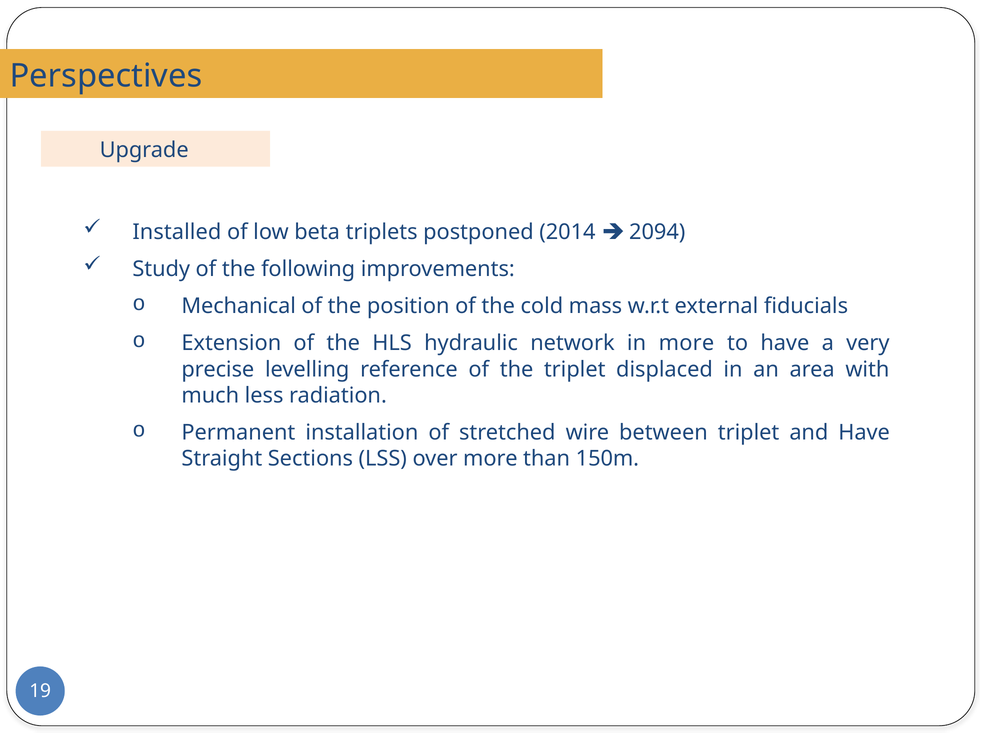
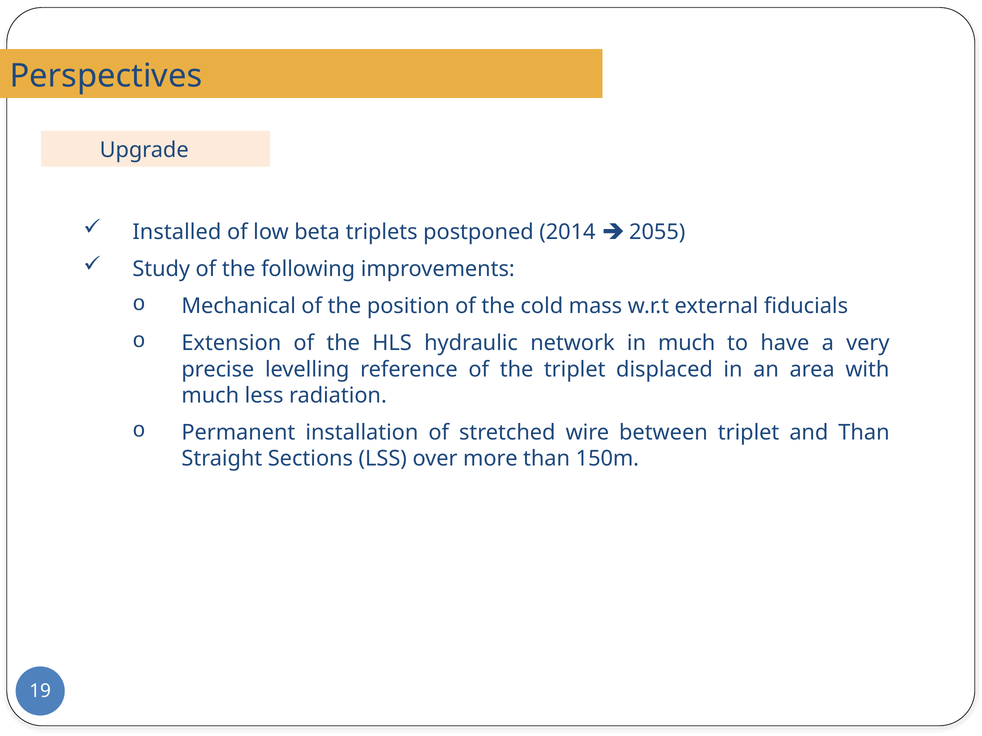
2094: 2094 -> 2055
in more: more -> much
and Have: Have -> Than
